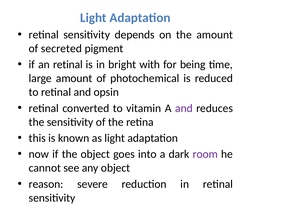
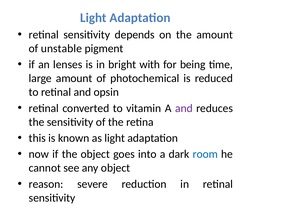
secreted: secreted -> unstable
an retinal: retinal -> lenses
room colour: purple -> blue
